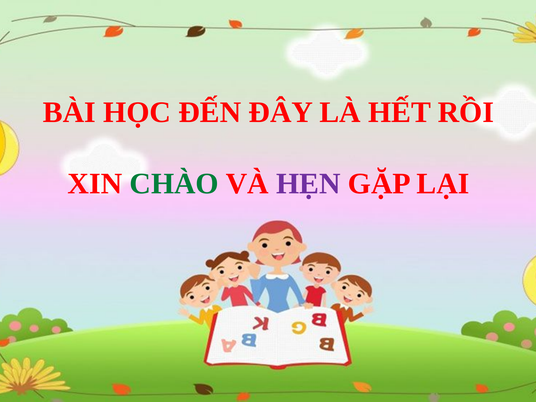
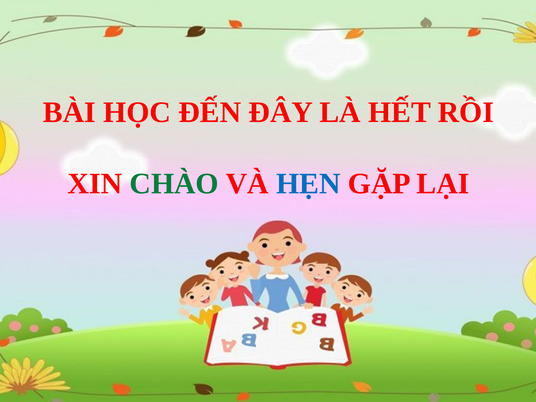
HẸN colour: purple -> blue
